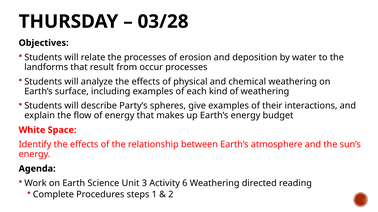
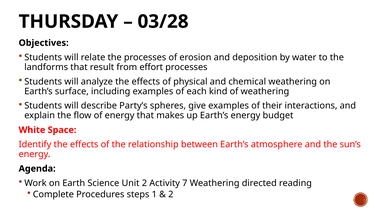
occur: occur -> effort
Unit 3: 3 -> 2
6: 6 -> 7
